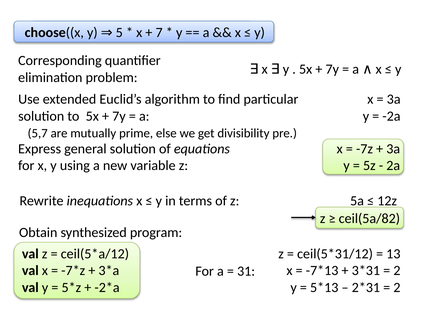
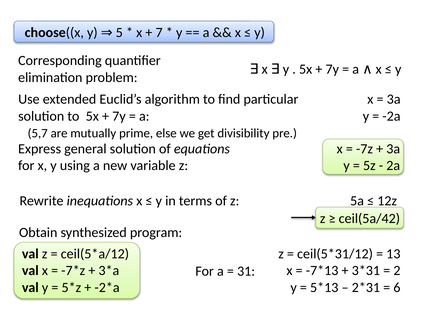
ceil(5a/82: ceil(5a/82 -> ceil(5a/42
2 at (397, 287): 2 -> 6
